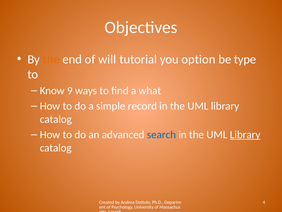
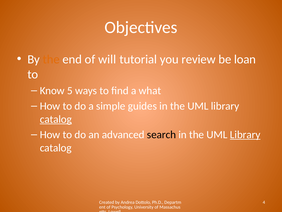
option: option -> review
type: type -> loan
9: 9 -> 5
record: record -> guides
catalog at (56, 119) underline: none -> present
search colour: blue -> black
